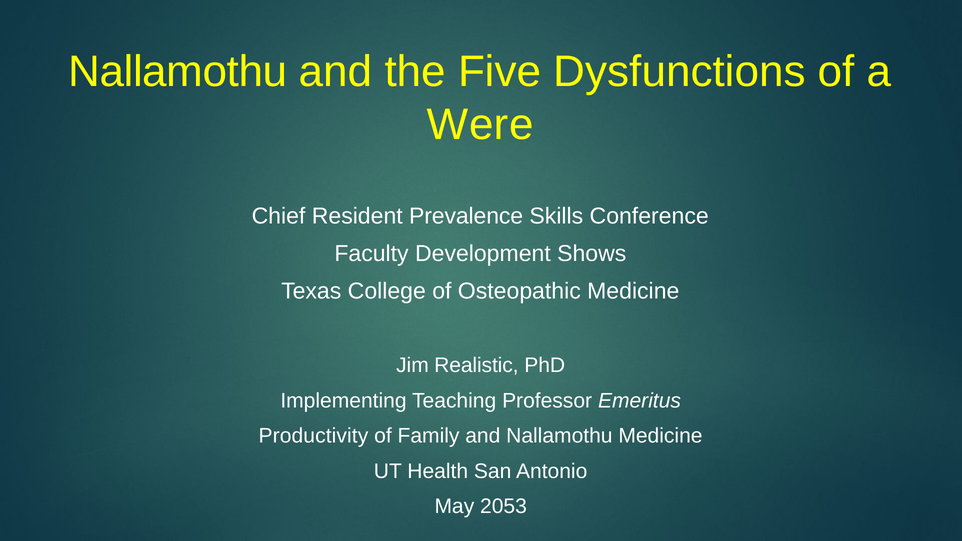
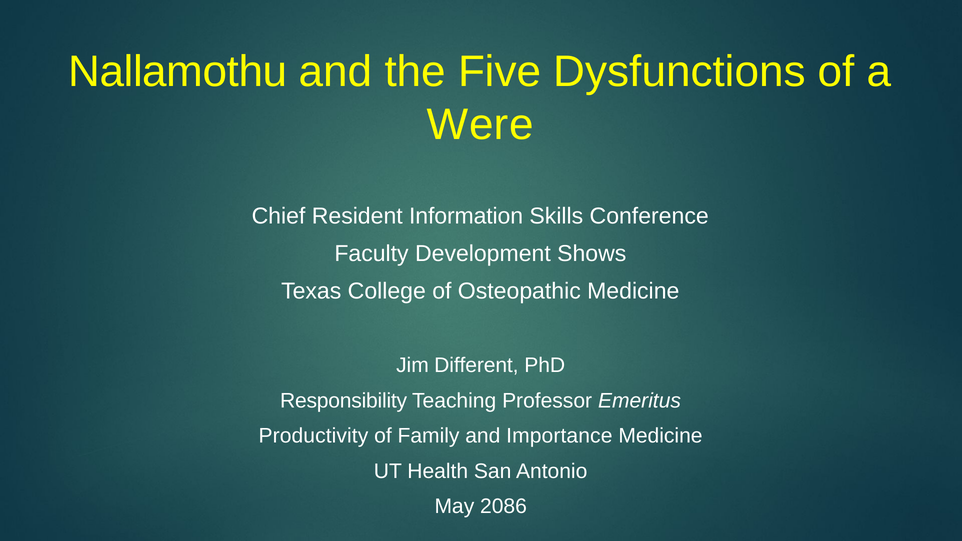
Prevalence: Prevalence -> Information
Realistic: Realistic -> Different
Implementing: Implementing -> Responsibility
and Nallamothu: Nallamothu -> Importance
2053: 2053 -> 2086
